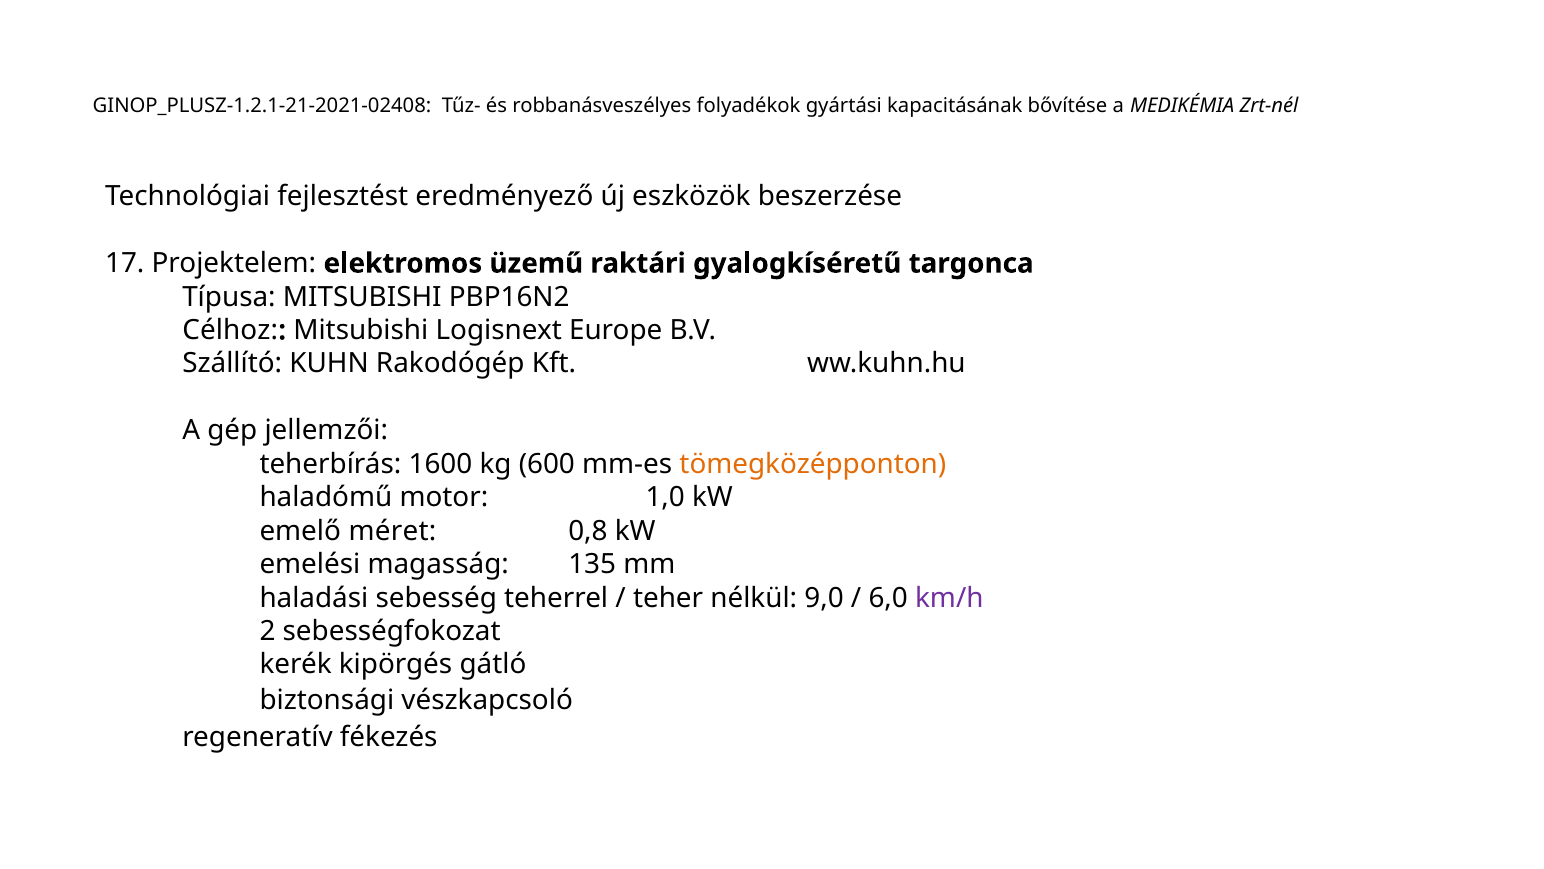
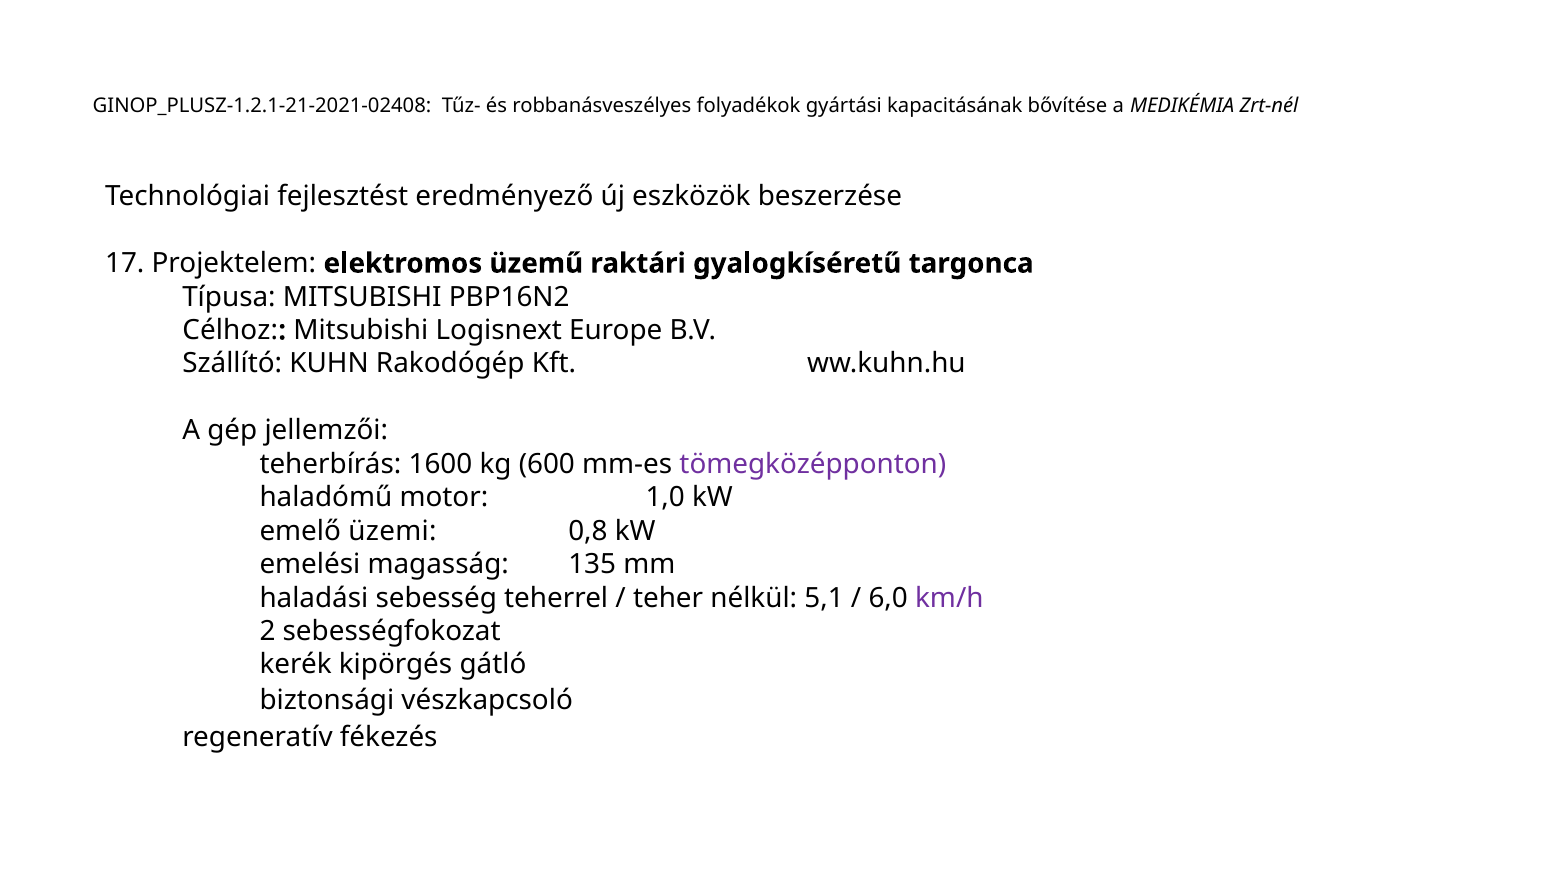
tömegközépponton colour: orange -> purple
méret: méret -> üzemi
9,0: 9,0 -> 5,1
